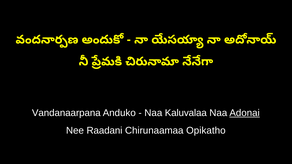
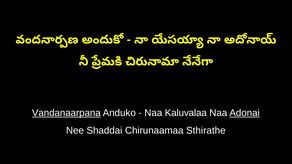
Vandanaarpana underline: none -> present
Raadani: Raadani -> Shaddai
Opikatho: Opikatho -> Sthirathe
